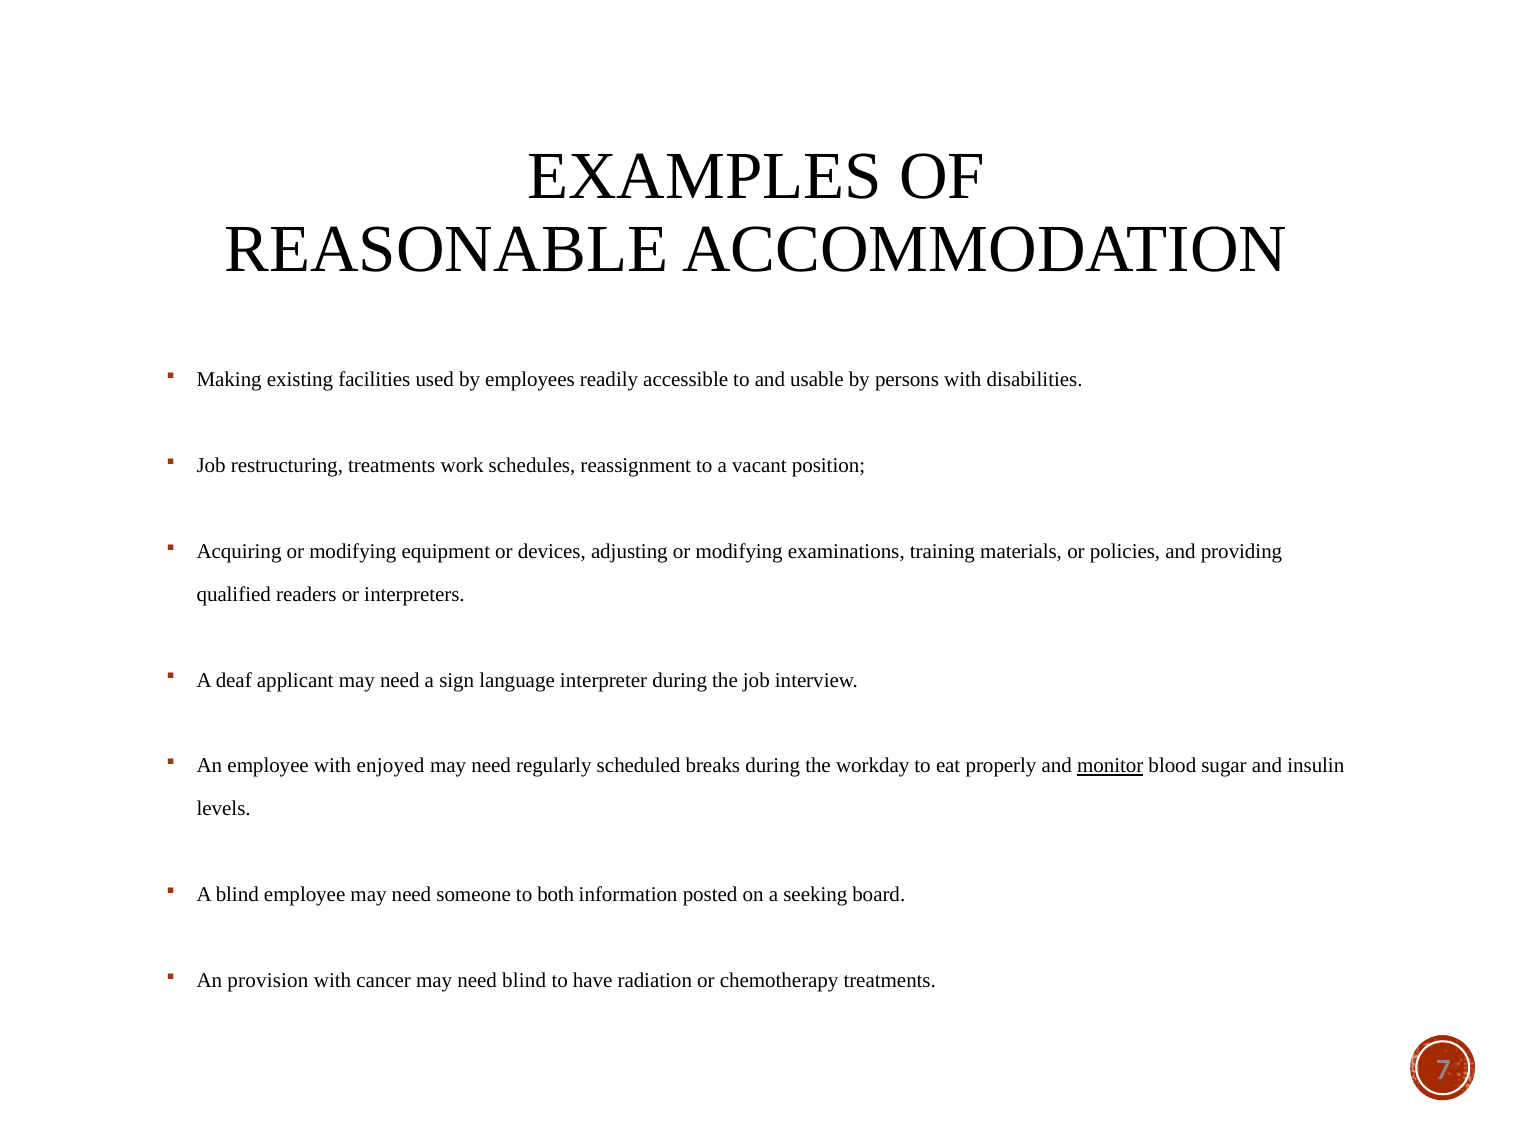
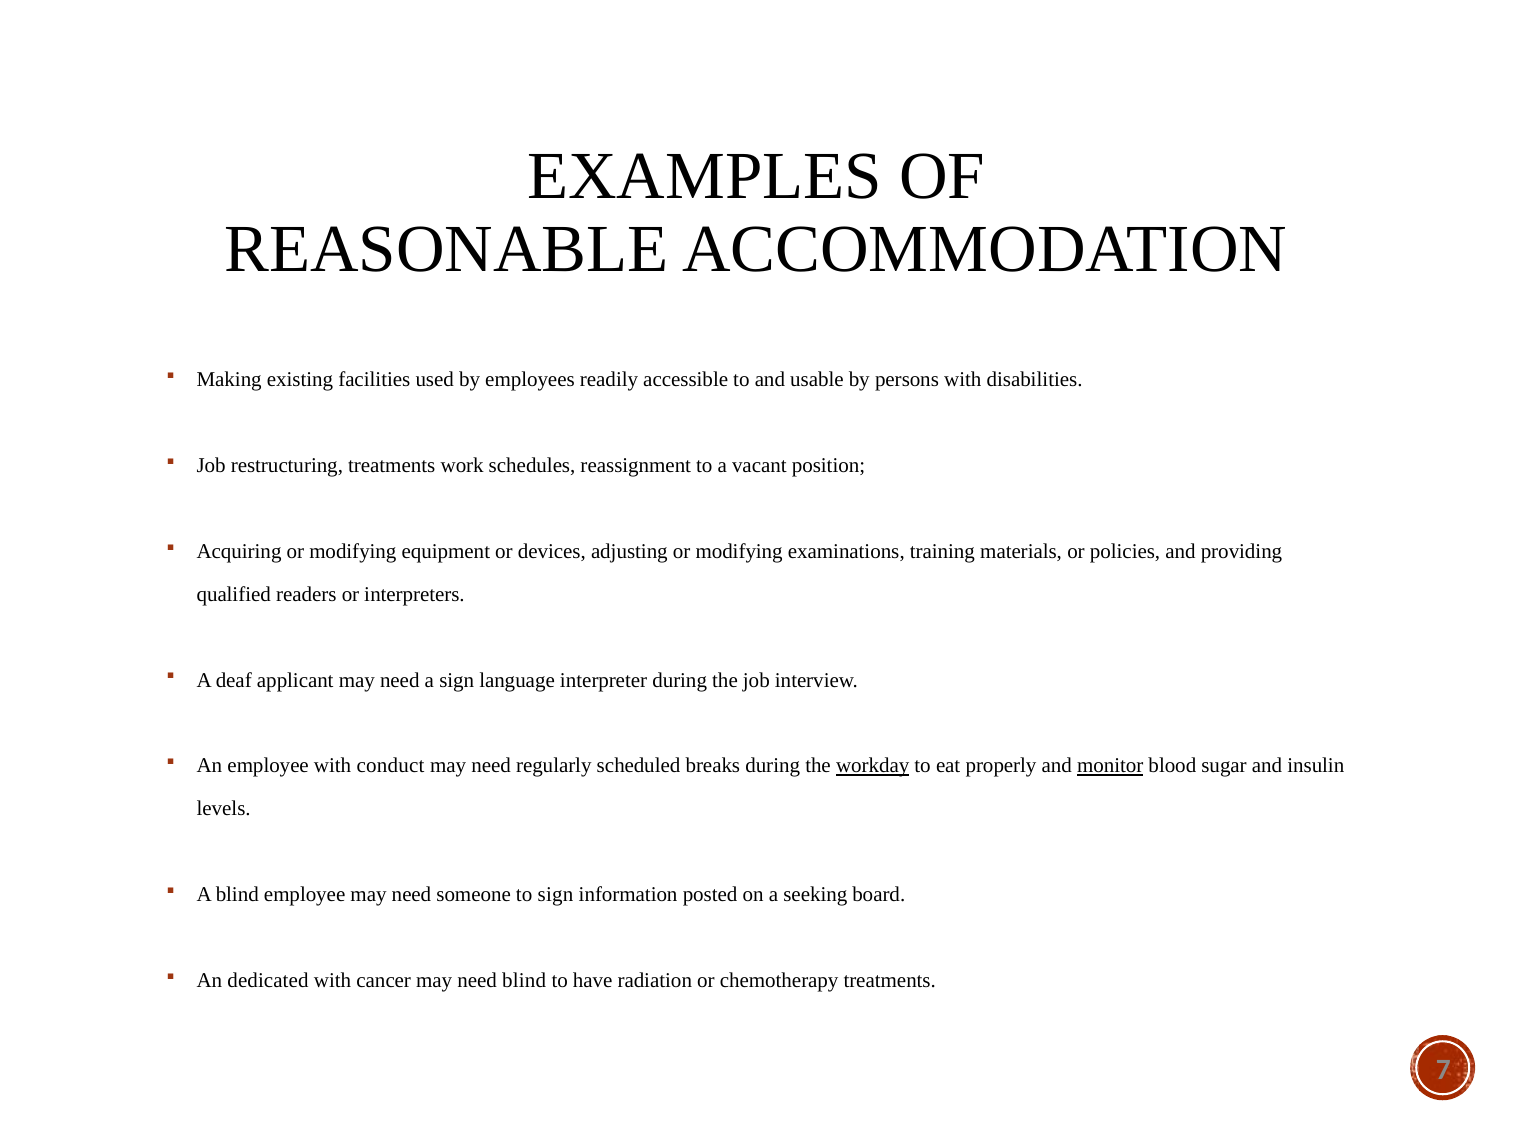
enjoyed: enjoyed -> conduct
workday underline: none -> present
to both: both -> sign
provision: provision -> dedicated
